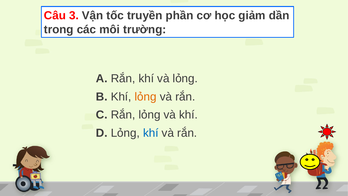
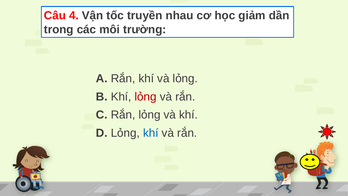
3: 3 -> 4
phần: phần -> nhau
lỏng at (146, 97) colour: orange -> red
